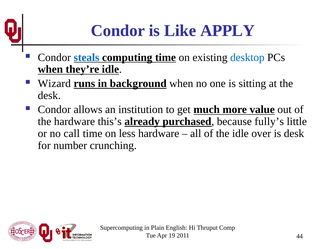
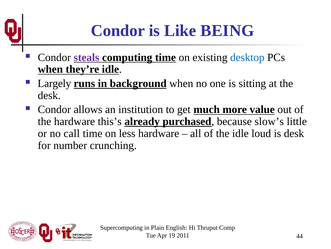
APPLY: APPLY -> BEING
steals colour: blue -> purple
Wizard: Wizard -> Largely
fully’s: fully’s -> slow’s
over: over -> loud
